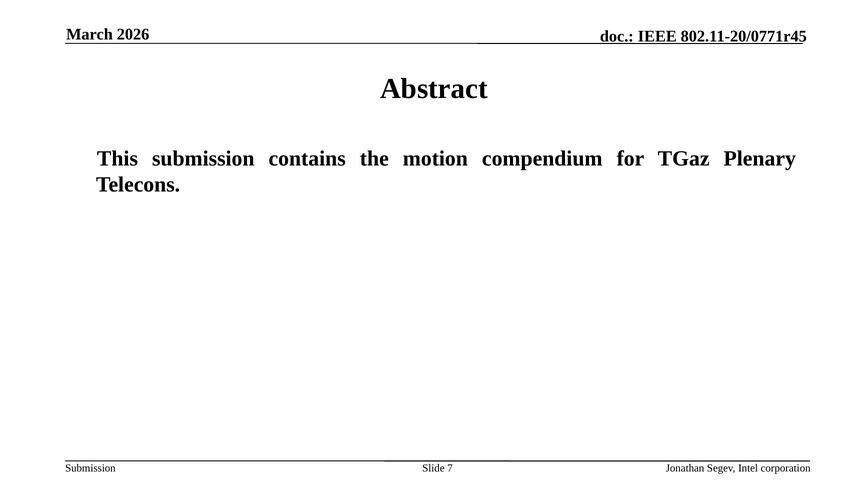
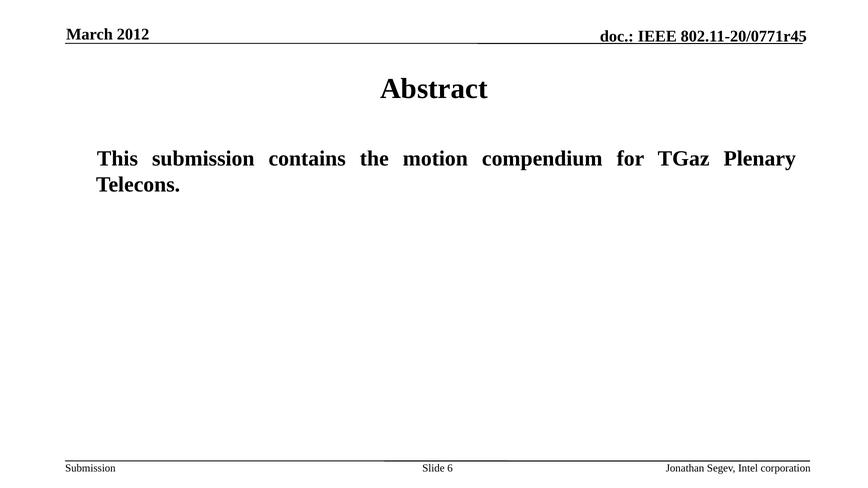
2026: 2026 -> 2012
7: 7 -> 6
